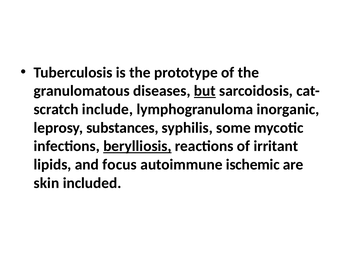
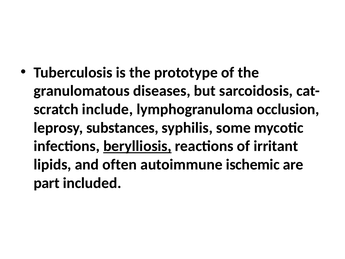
but underline: present -> none
inorganic: inorganic -> occlusion
focus: focus -> often
skin: skin -> part
